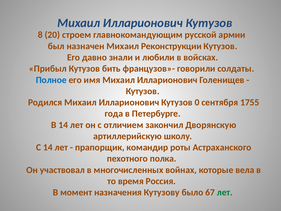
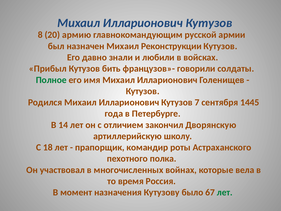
строем: строем -> армию
Полное colour: blue -> green
0: 0 -> 7
1755: 1755 -> 1445
С 14: 14 -> 18
